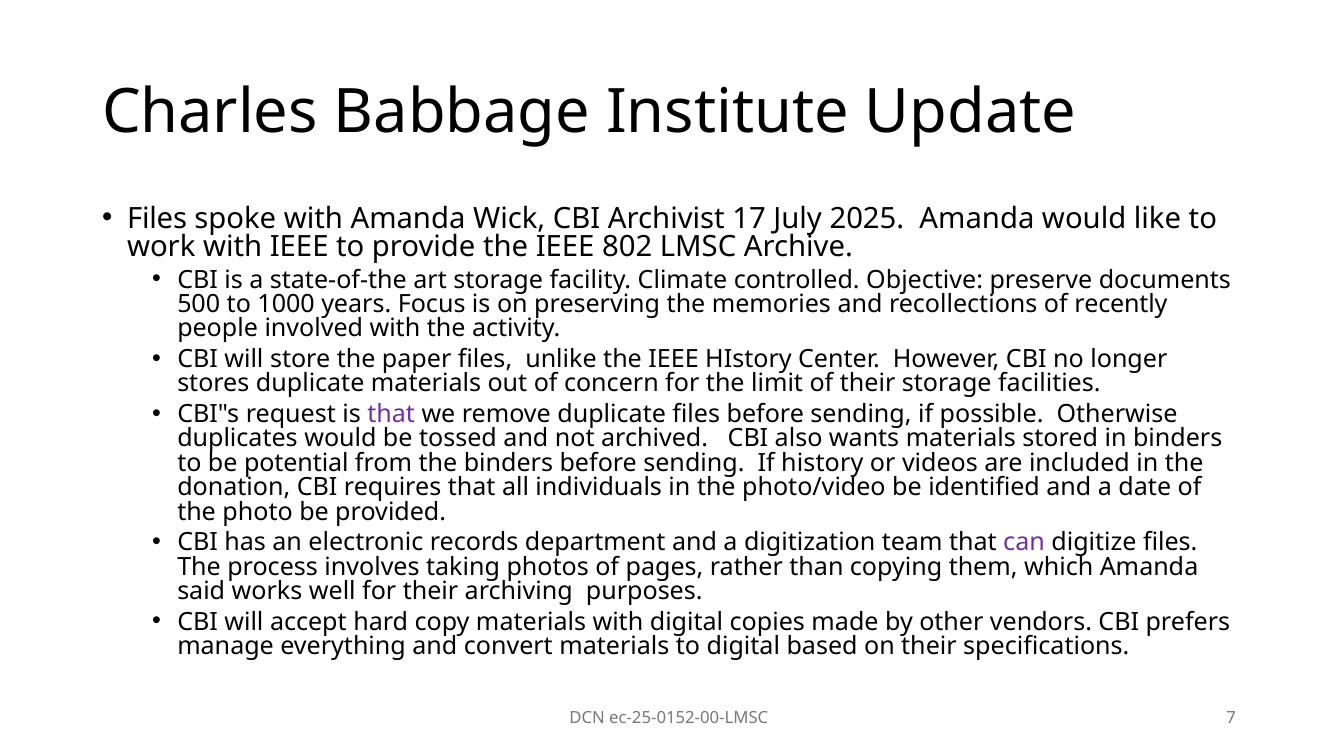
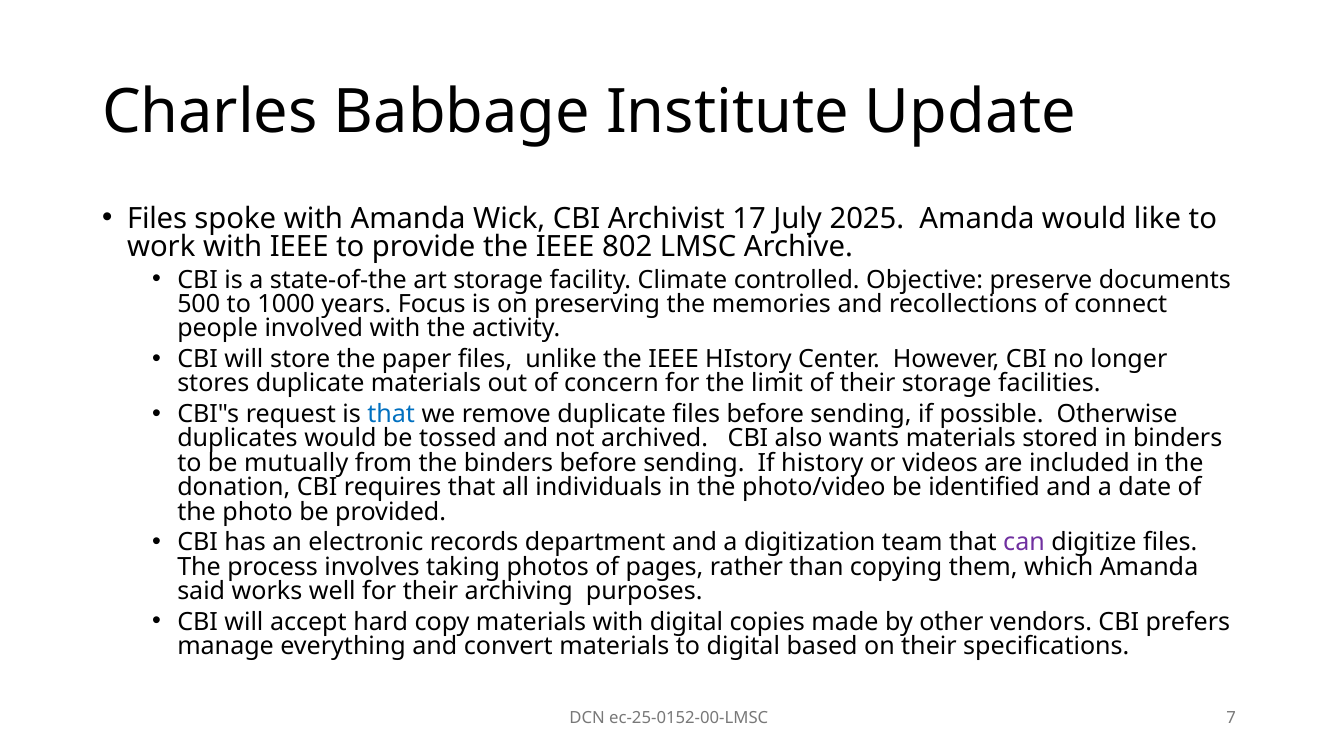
recently: recently -> connect
that at (391, 414) colour: purple -> blue
potential: potential -> mutually
